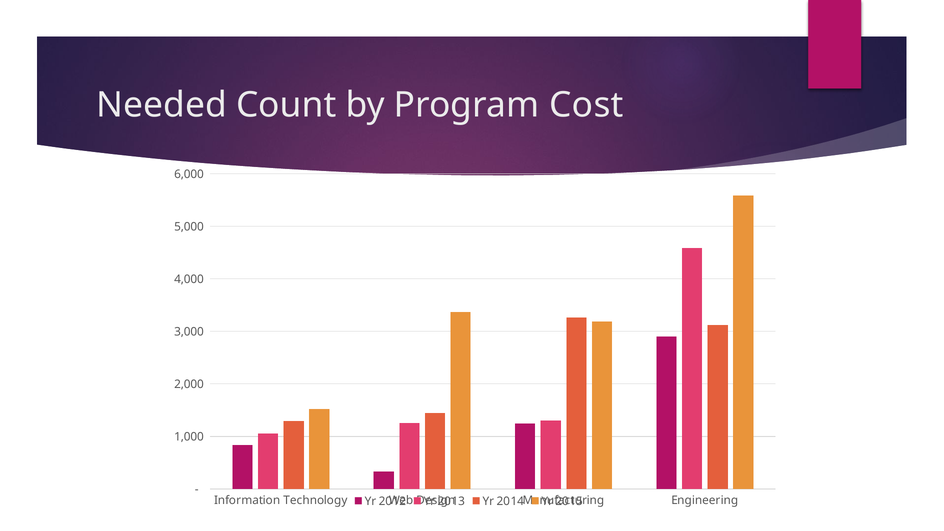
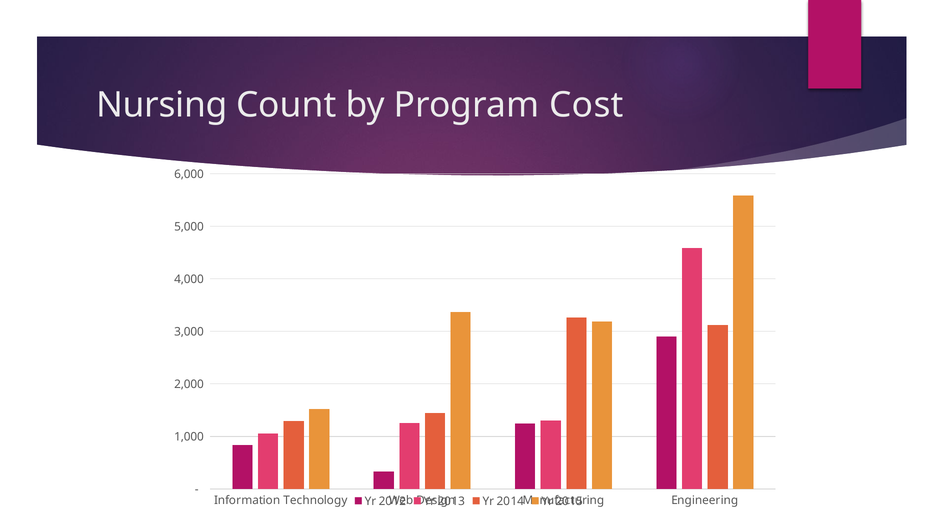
Needed: Needed -> Nursing
